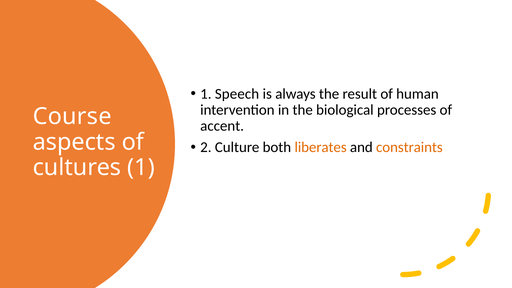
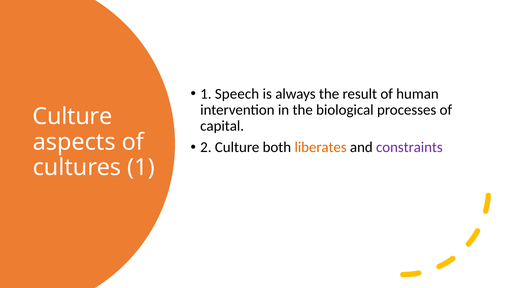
Course at (72, 117): Course -> Culture
accent: accent -> capital
constraints colour: orange -> purple
